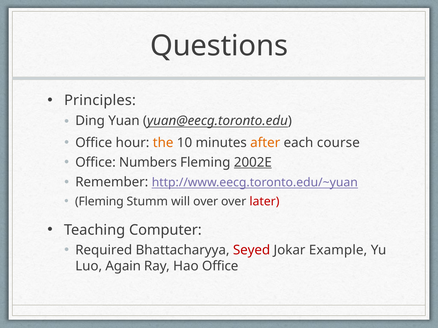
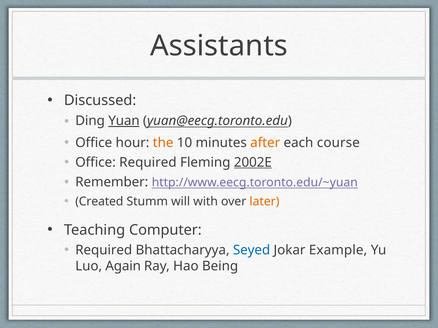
Questions: Questions -> Assistants
Principles: Principles -> Discussed
Yuan underline: none -> present
Office Numbers: Numbers -> Required
Fleming at (99, 202): Fleming -> Created
will over: over -> with
later colour: red -> orange
Seyed colour: red -> blue
Hao Office: Office -> Being
